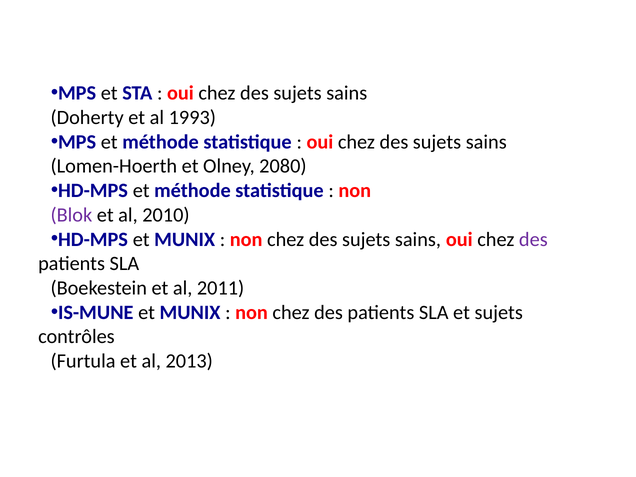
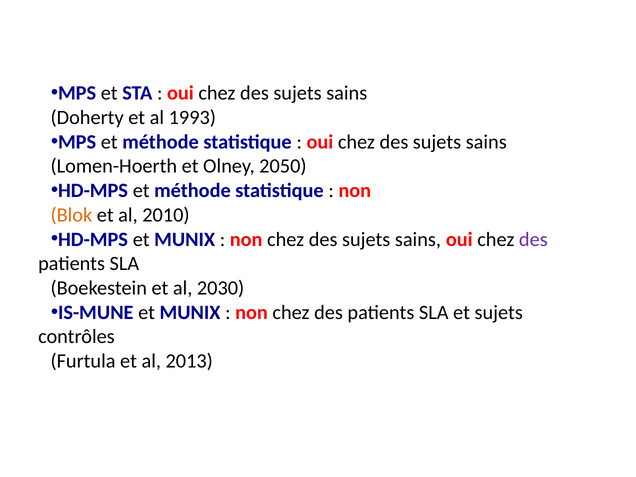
2080: 2080 -> 2050
Blok colour: purple -> orange
2011: 2011 -> 2030
